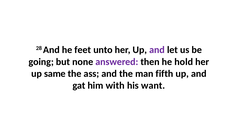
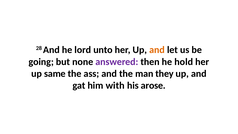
feet: feet -> lord
and at (157, 50) colour: purple -> orange
fifth: fifth -> they
want: want -> arose
